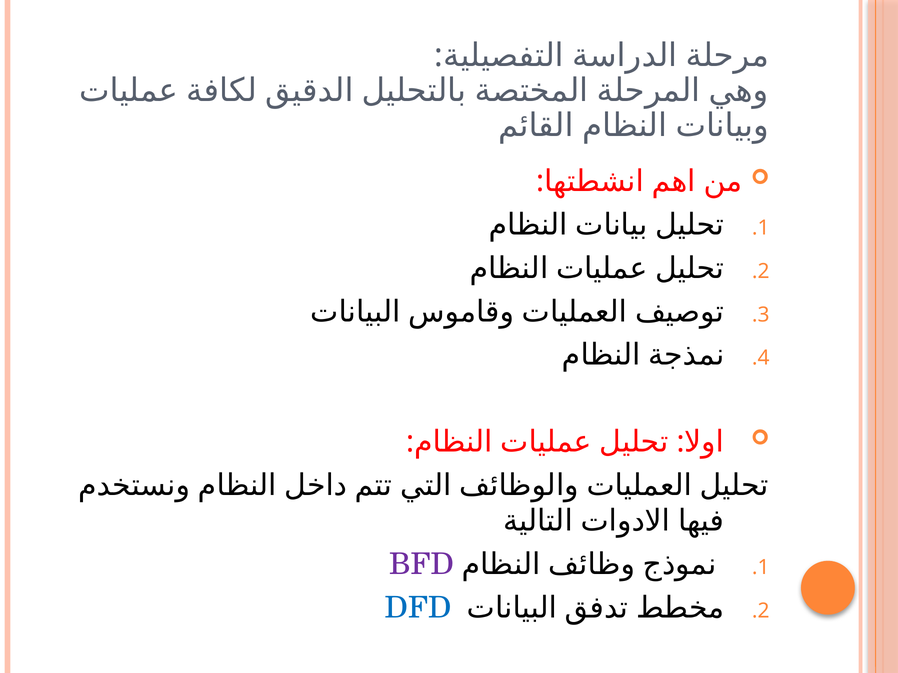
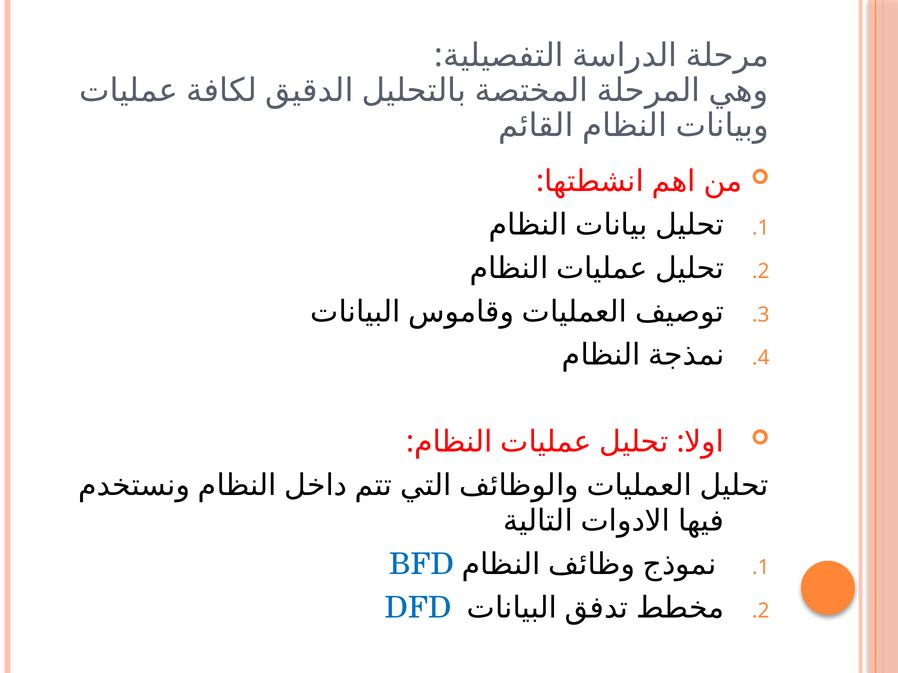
BFD colour: purple -> blue
